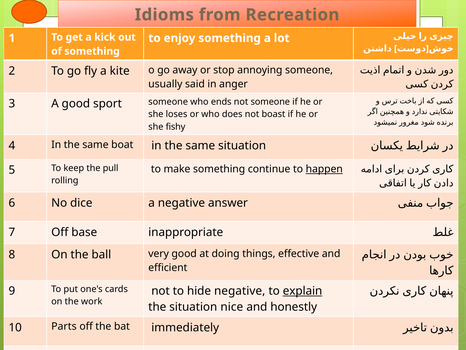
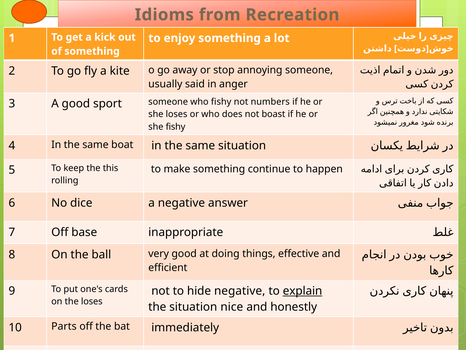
who ends: ends -> fishy
not someone: someone -> numbers
happen underline: present -> none
pull: pull -> this
the work: work -> loses
